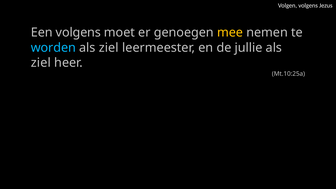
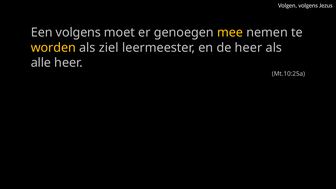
worden colour: light blue -> yellow
de jullie: jullie -> heer
ziel at (41, 63): ziel -> alle
